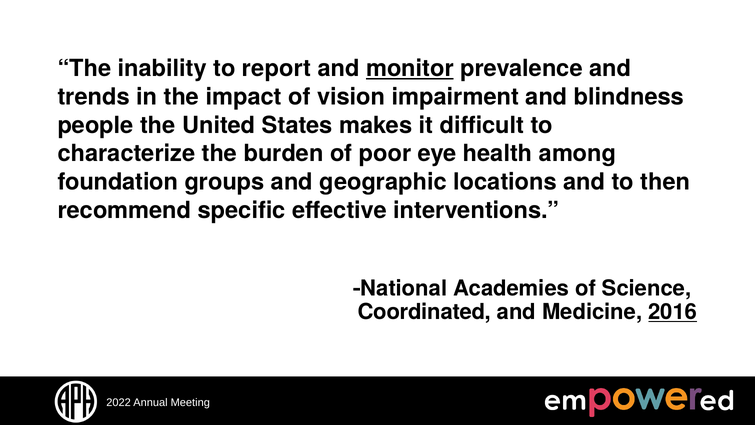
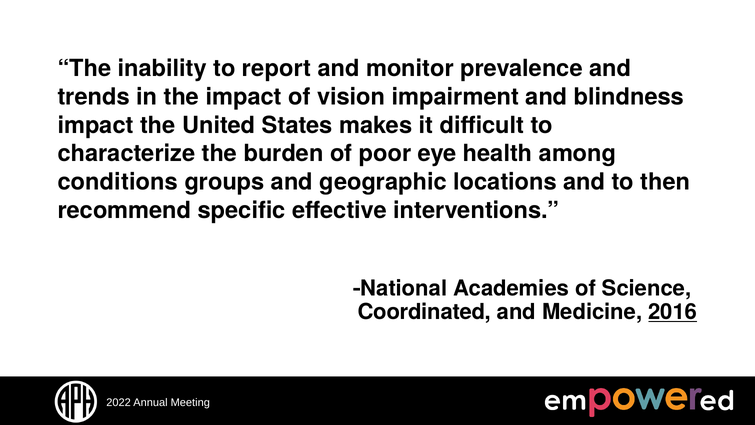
monitor underline: present -> none
people at (96, 125): people -> impact
foundation: foundation -> conditions
